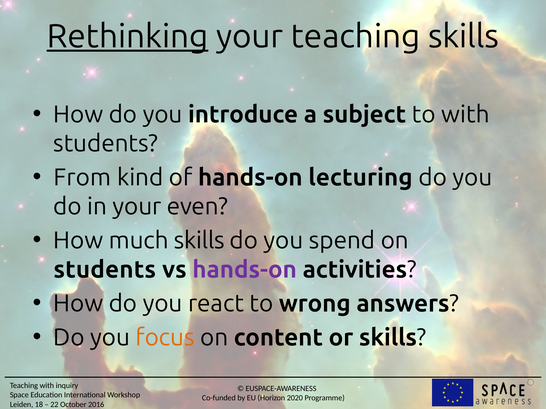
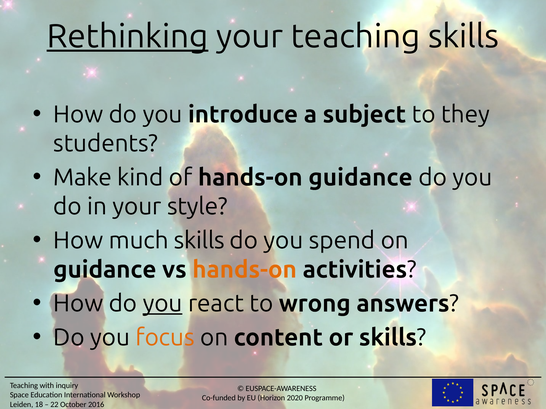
to with: with -> they
From: From -> Make
hands-on lecturing: lecturing -> guidance
even: even -> style
students at (105, 270): students -> guidance
hands-on at (245, 270) colour: purple -> orange
you at (163, 304) underline: none -> present
